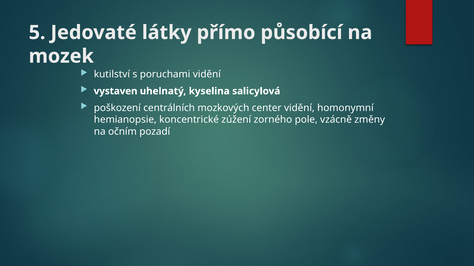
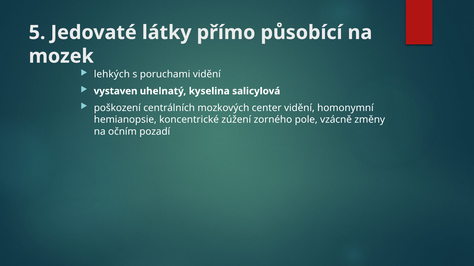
kutilství: kutilství -> lehkých
